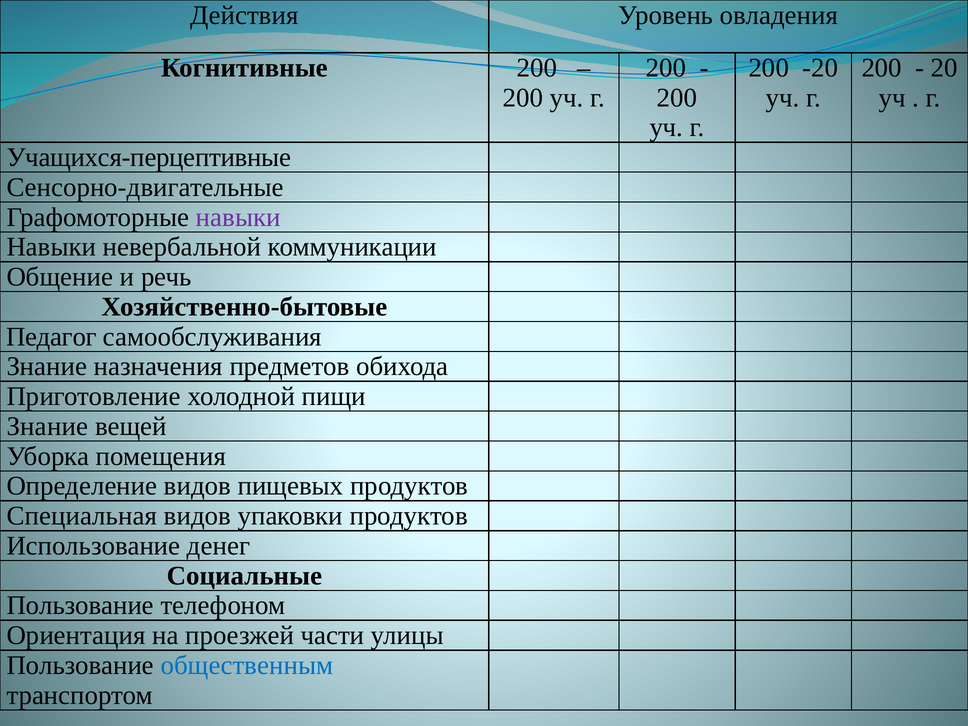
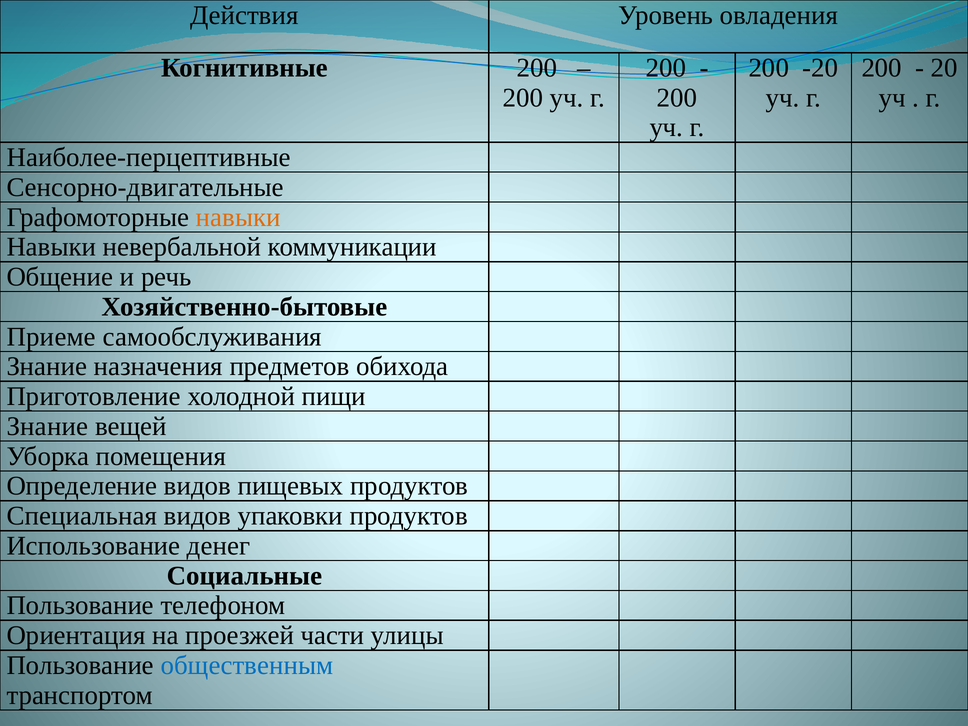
Учащихся-перцептивные: Учащихся-перцептивные -> Наиболее-перцептивные
навыки at (238, 217) colour: purple -> orange
Педагог: Педагог -> Приеме
